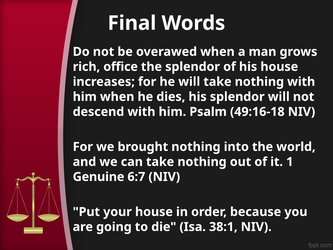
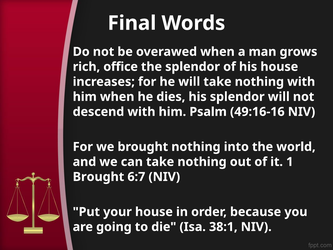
49:16-18: 49:16-18 -> 49:16-16
Genuine at (99, 177): Genuine -> Brought
